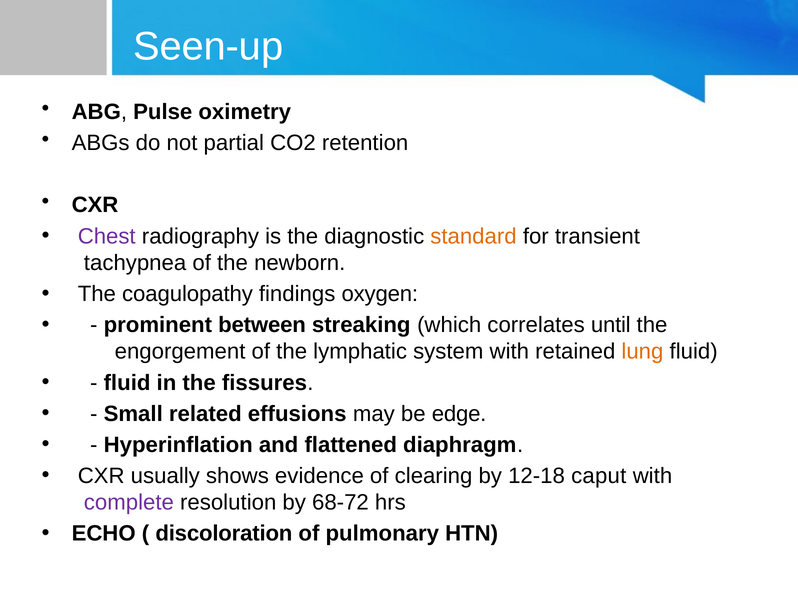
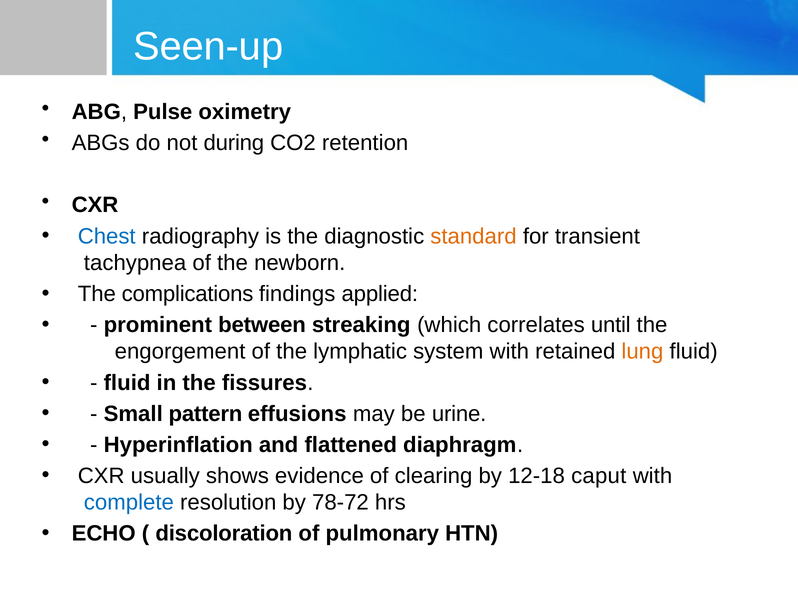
partial: partial -> during
Chest colour: purple -> blue
coagulopathy: coagulopathy -> complications
oxygen: oxygen -> applied
related: related -> pattern
edge: edge -> urine
complete colour: purple -> blue
68-72: 68-72 -> 78-72
